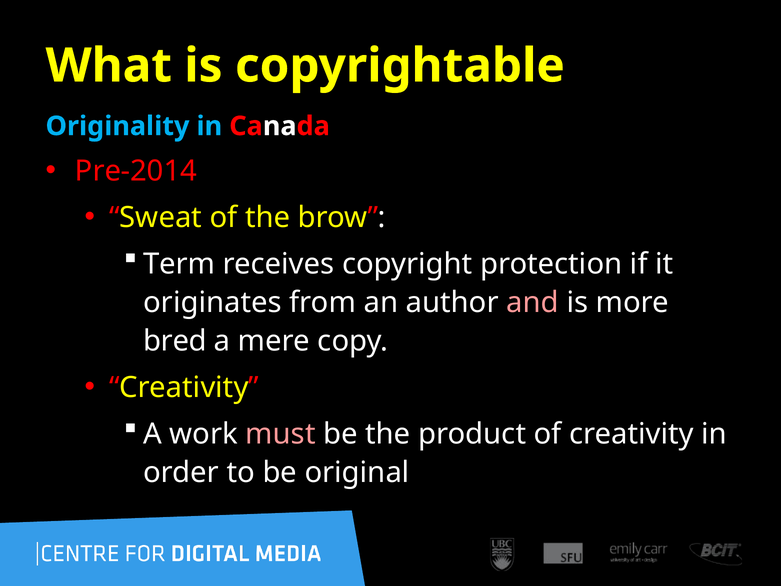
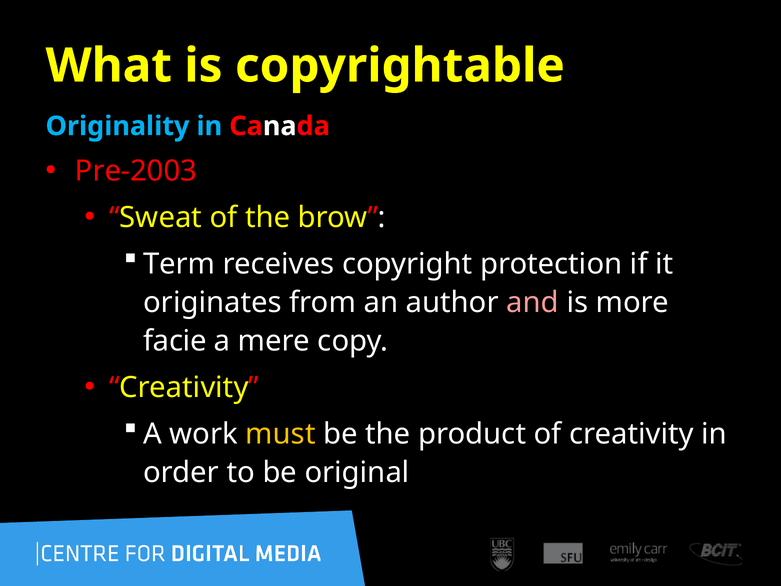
Pre-2014: Pre-2014 -> Pre-2003
bred: bred -> facie
must colour: pink -> yellow
